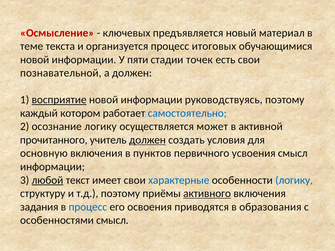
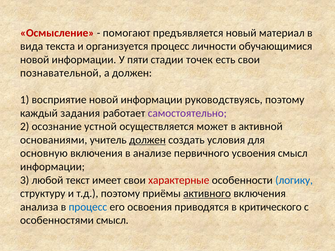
ключевых: ключевых -> помогают
теме: теме -> вида
итоговых: итоговых -> личности
восприятие underline: present -> none
котором: котором -> задания
самостоятельно colour: blue -> purple
осознание логику: логику -> устной
прочитанного: прочитанного -> основаниями
пунктов: пунктов -> анализе
любой underline: present -> none
характерные colour: blue -> red
задания: задания -> анализа
образования: образования -> критического
